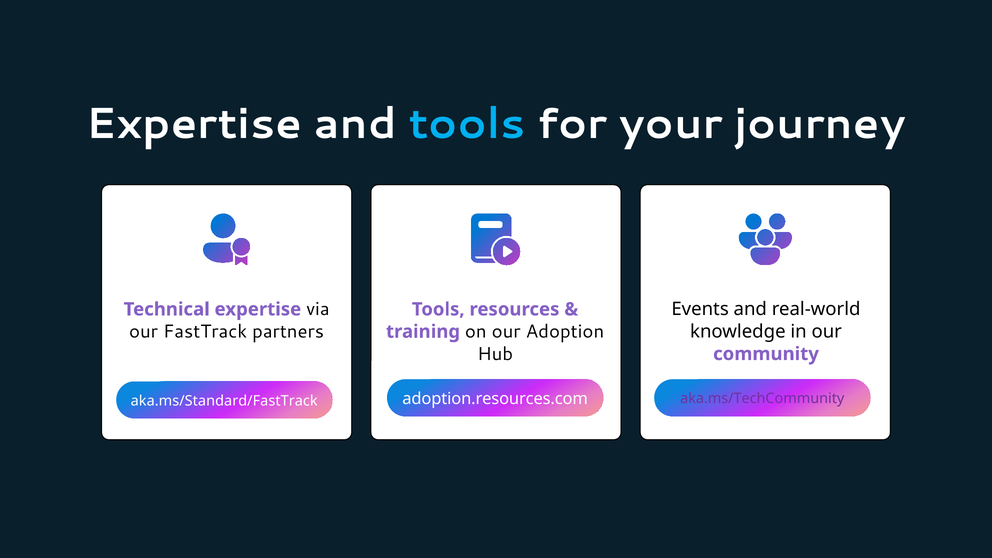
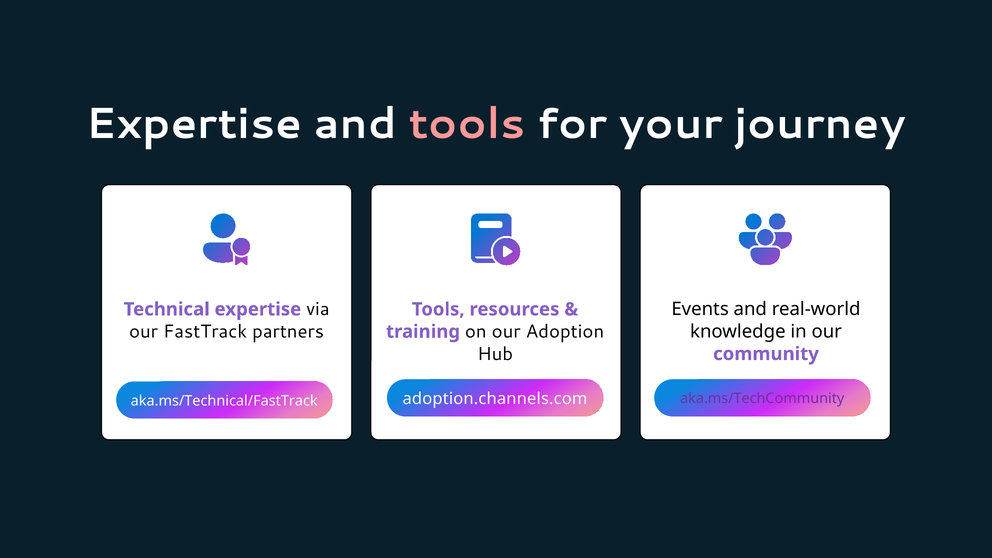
tools at (467, 124) colour: light blue -> pink
adoption.resources.com: adoption.resources.com -> adoption.channels.com
aka.ms/Standard/FastTrack: aka.ms/Standard/FastTrack -> aka.ms/Technical/FastTrack
